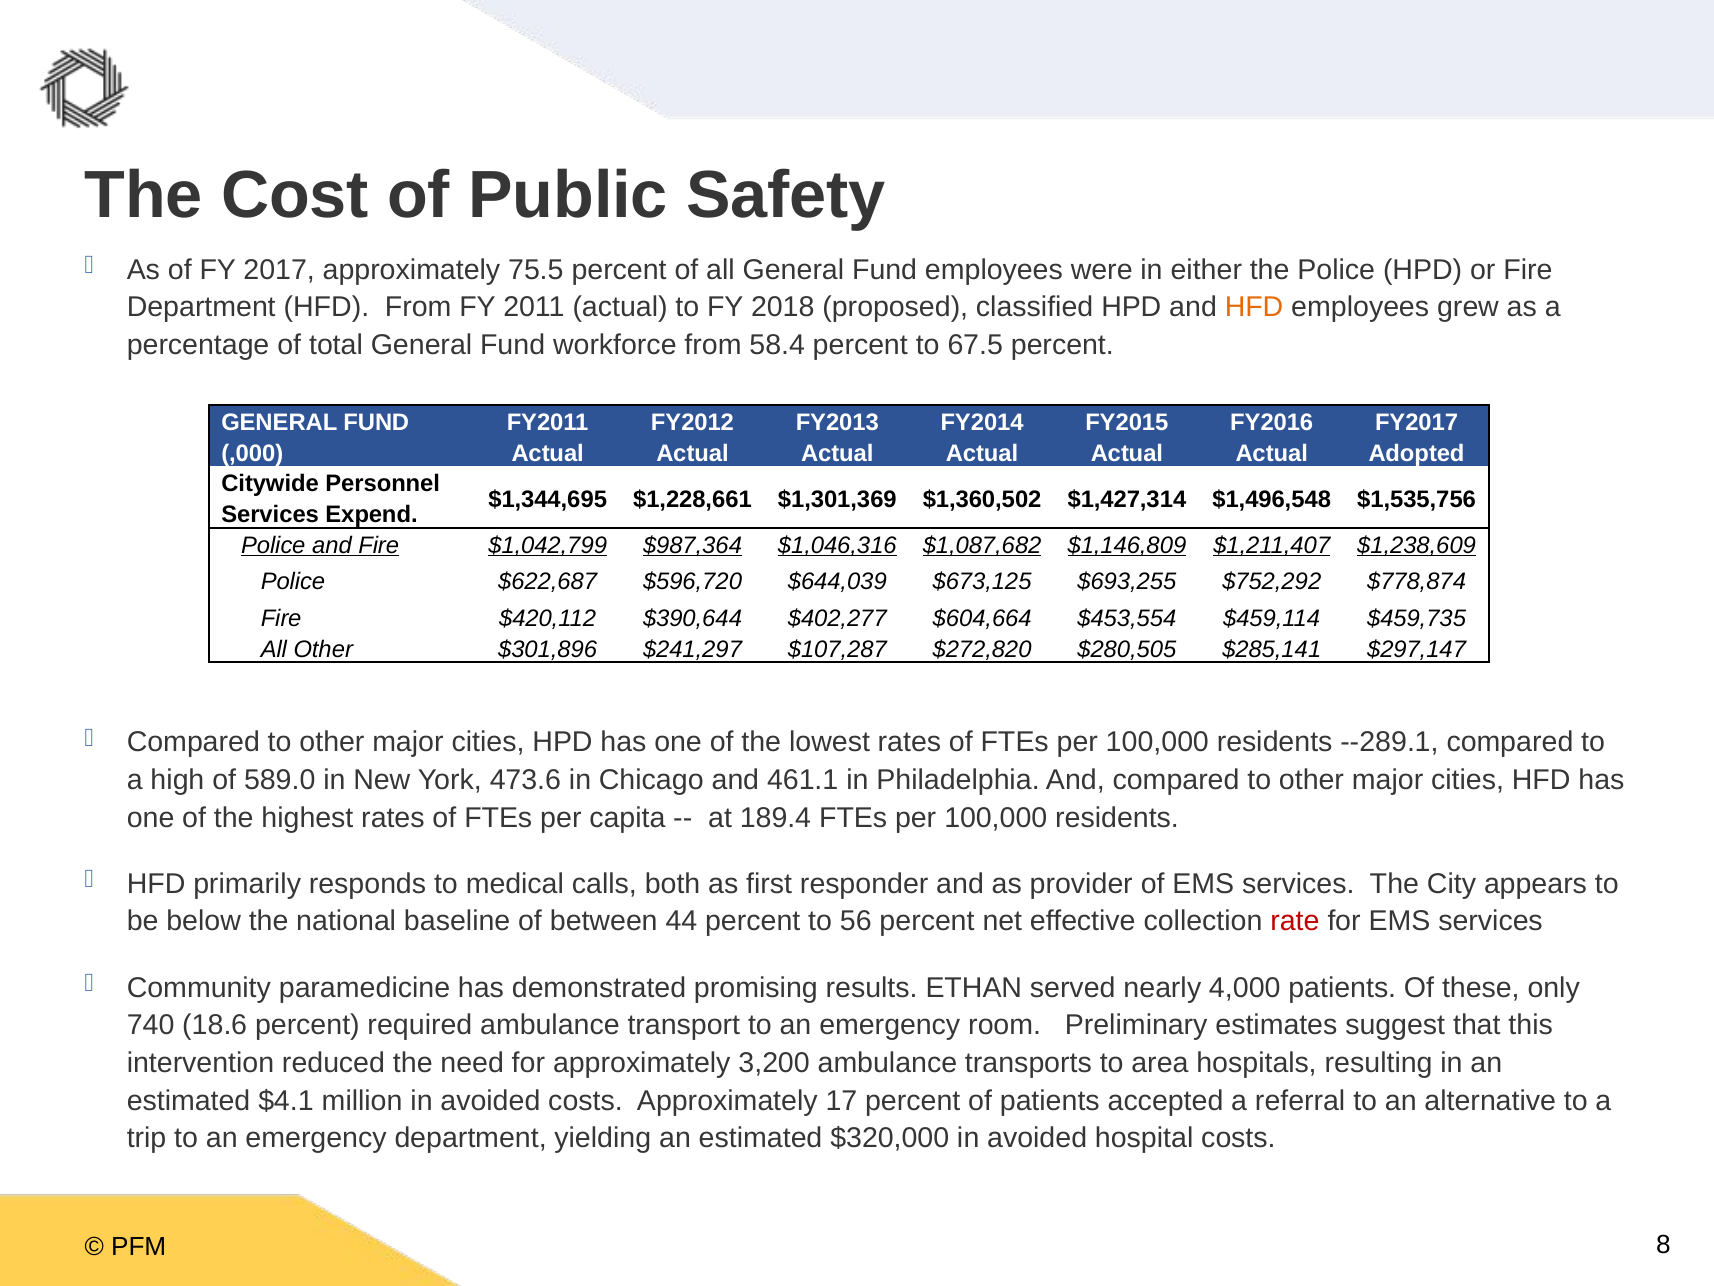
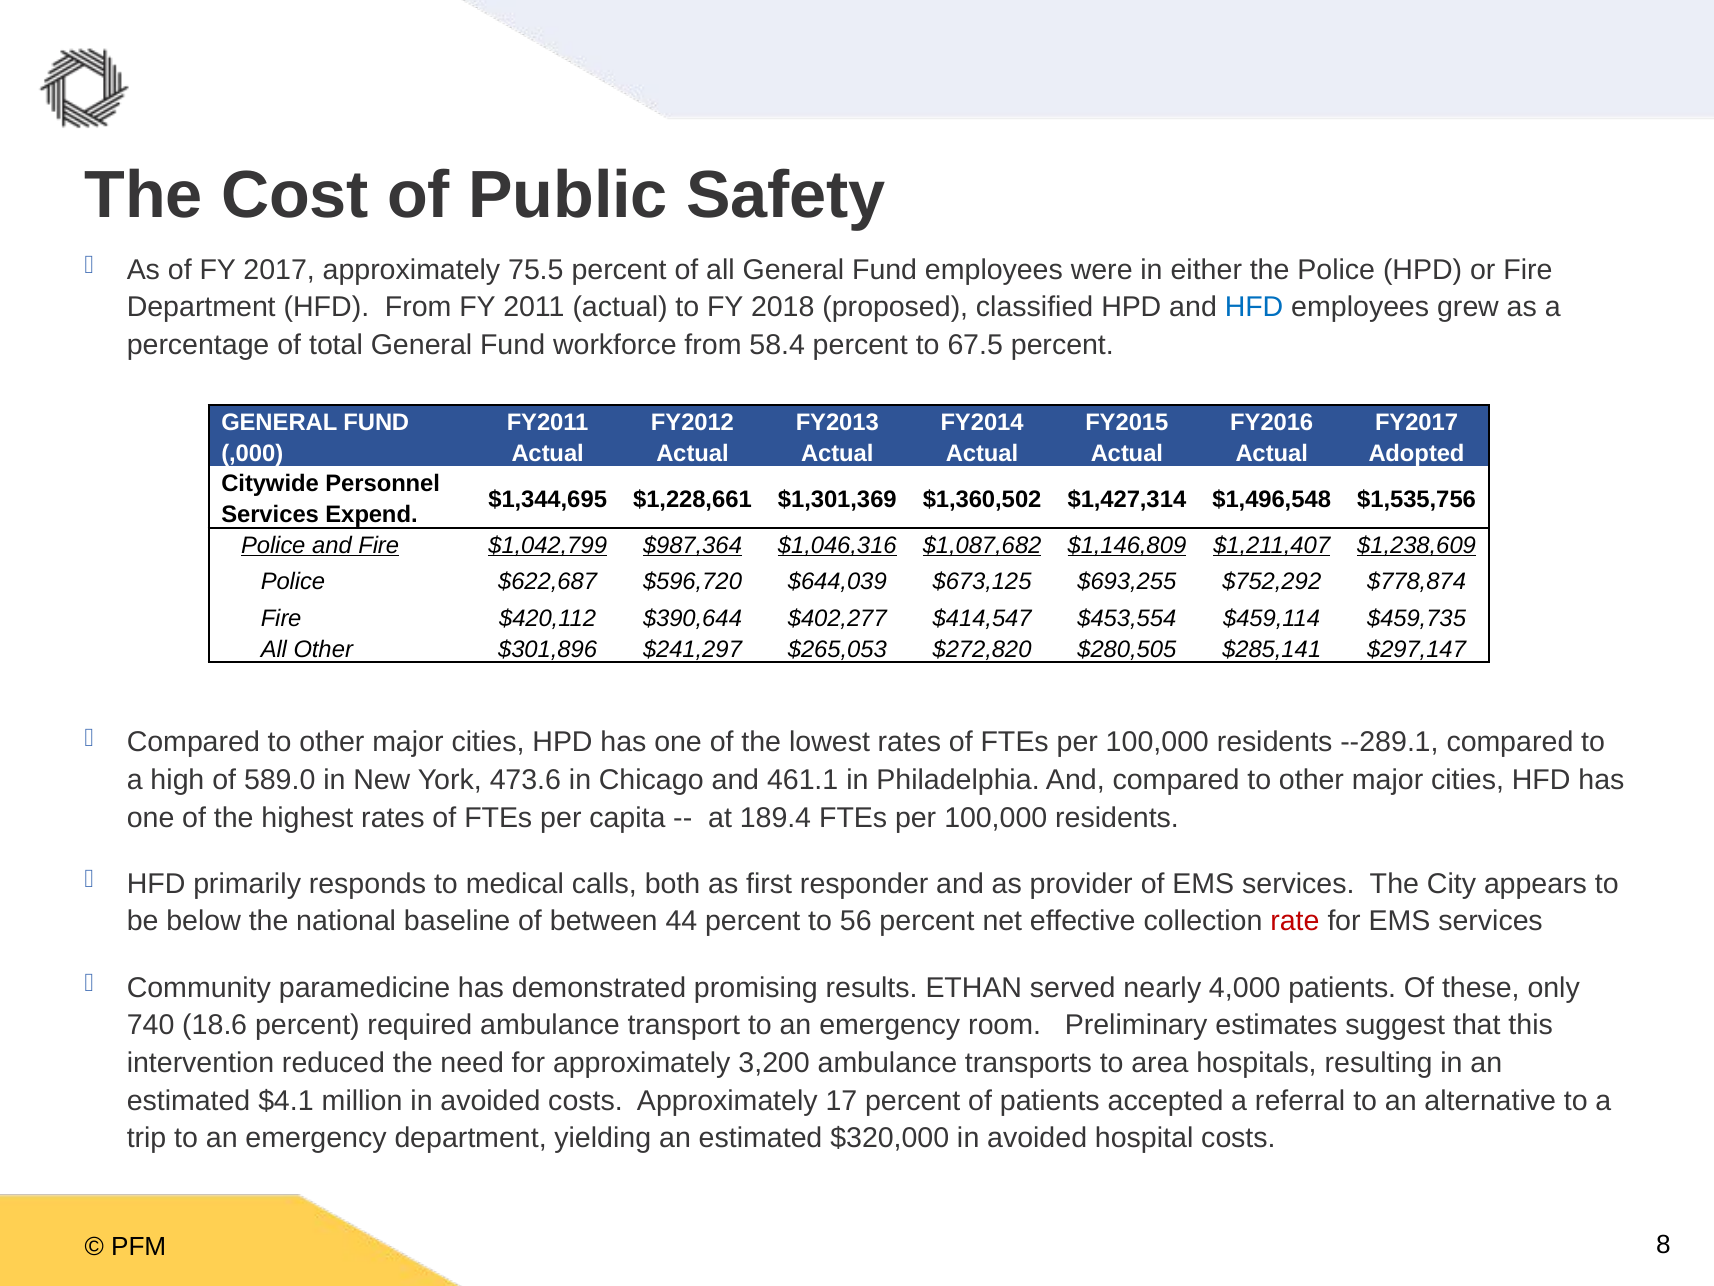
HFD at (1254, 307) colour: orange -> blue
$604,664: $604,664 -> $414,547
$107,287: $107,287 -> $265,053
